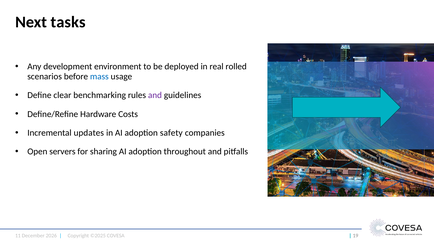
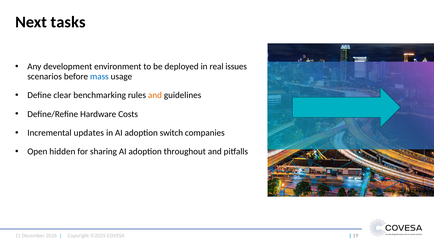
rolled: rolled -> issues
and at (155, 95) colour: purple -> orange
safety: safety -> switch
servers: servers -> hidden
